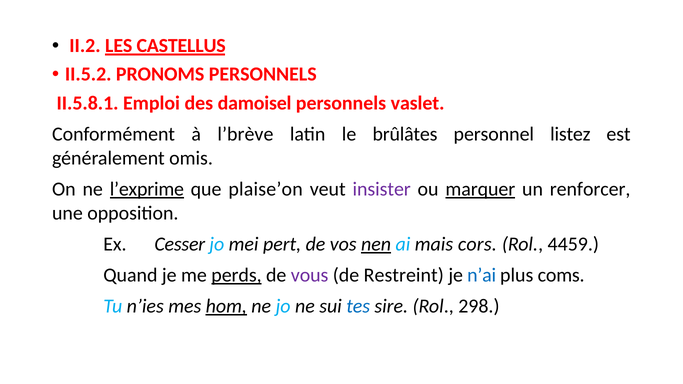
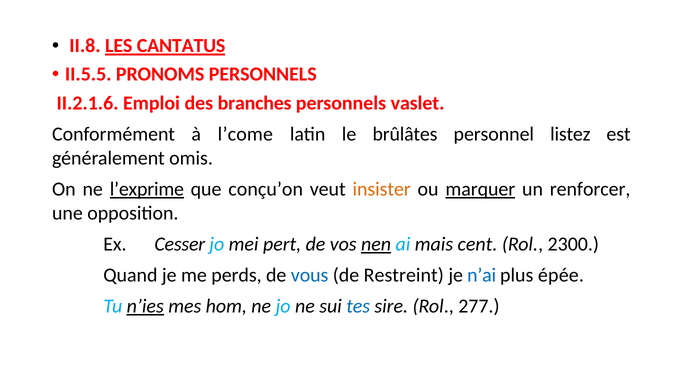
II.2: II.2 -> II.8
CASTELLUS: CASTELLUS -> CANTATUS
II.5.2: II.5.2 -> II.5.5
II.5.8.1: II.5.8.1 -> II.2.1.6
damoisel: damoisel -> branches
l’brève: l’brève -> l’come
plaise’on: plaise’on -> conçu’on
insister colour: purple -> orange
cors: cors -> cent
4459: 4459 -> 2300
perds underline: present -> none
vous colour: purple -> blue
coms: coms -> épée
n’ies underline: none -> present
hom underline: present -> none
298: 298 -> 277
